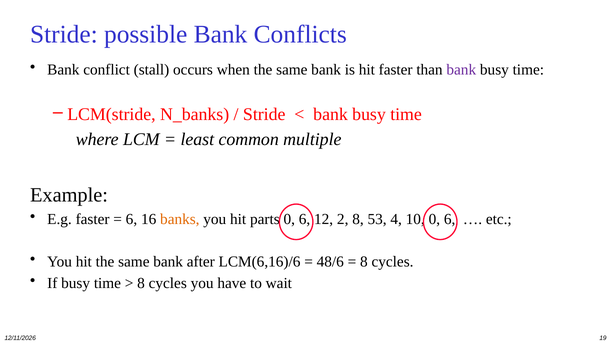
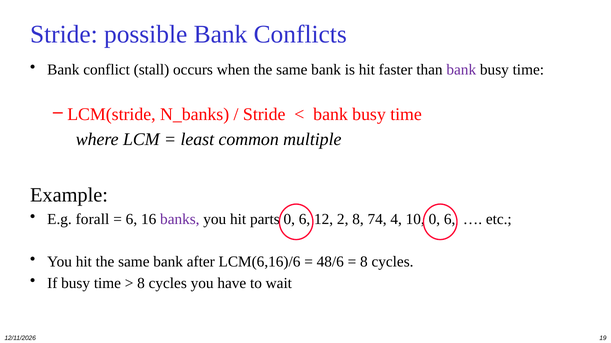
E.g faster: faster -> forall
banks colour: orange -> purple
53: 53 -> 74
